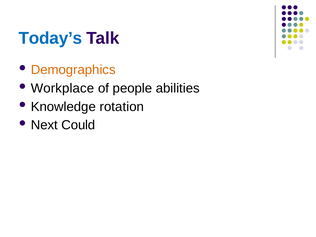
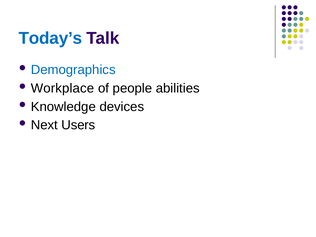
Demographics colour: orange -> blue
rotation: rotation -> devices
Could: Could -> Users
